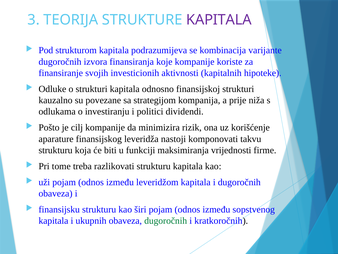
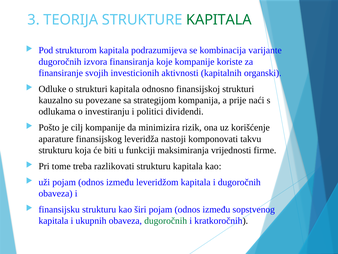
KAPITALA at (219, 20) colour: purple -> green
hipoteke: hipoteke -> organski
niža: niža -> naći
